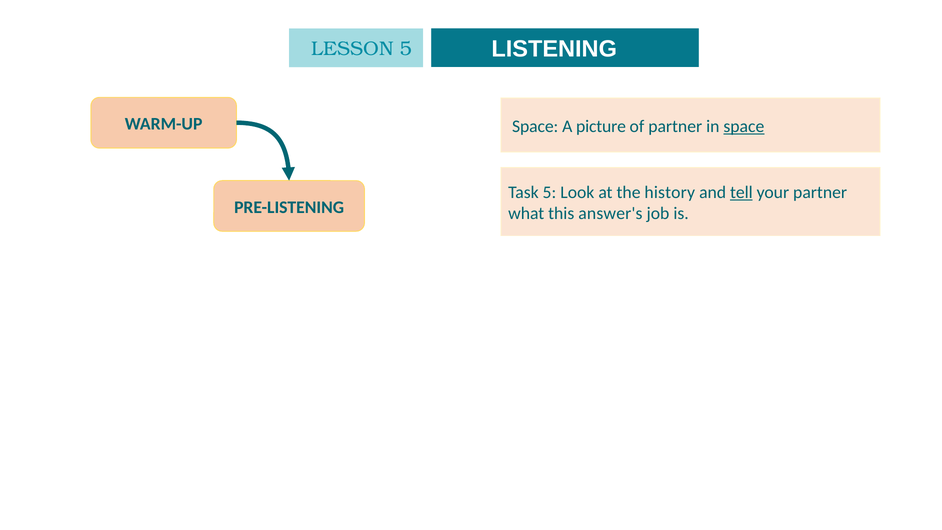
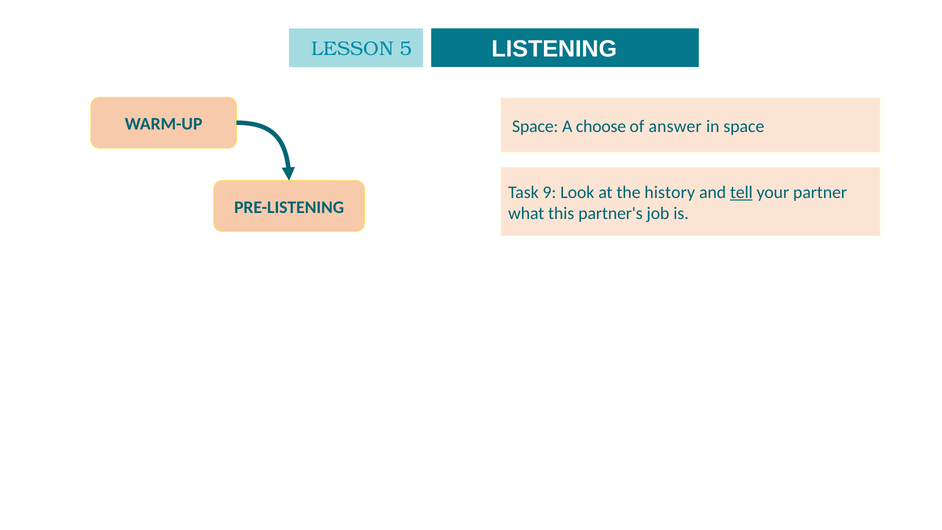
picture: picture -> choose
of partner: partner -> answer
space at (744, 126) underline: present -> none
Task 5: 5 -> 9
answer's: answer's -> partner's
